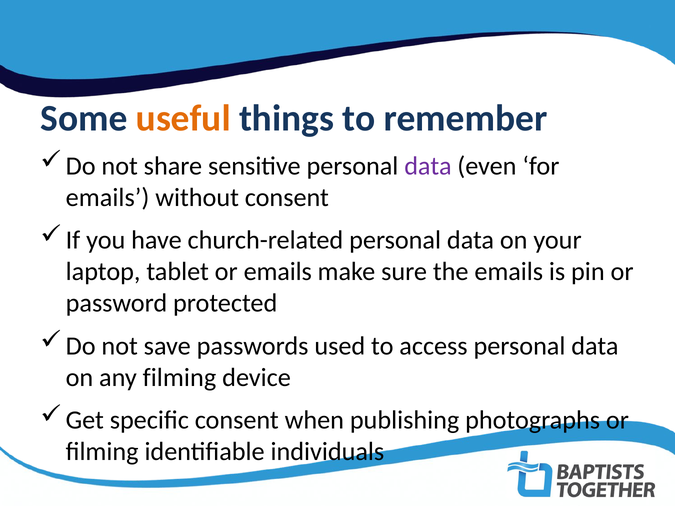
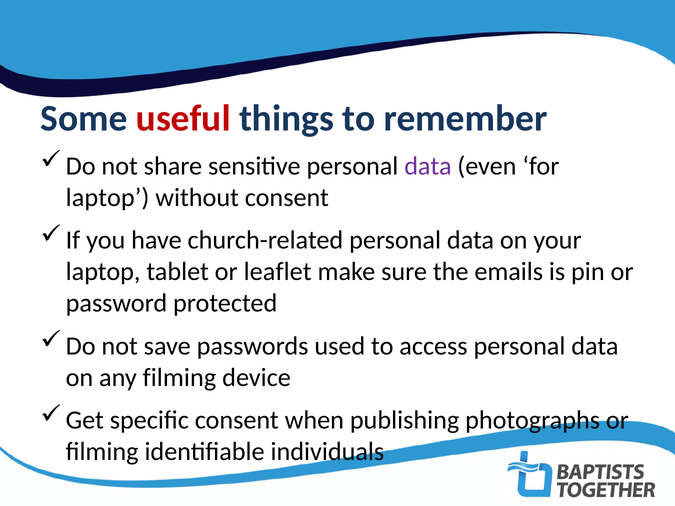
useful colour: orange -> red
emails at (108, 198): emails -> laptop
or emails: emails -> leaflet
